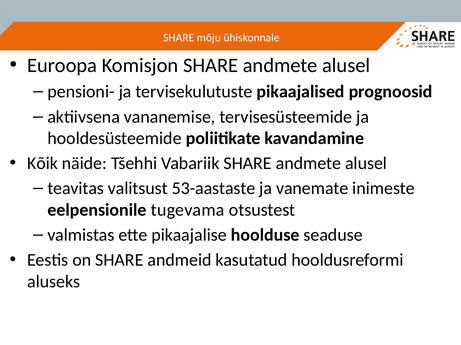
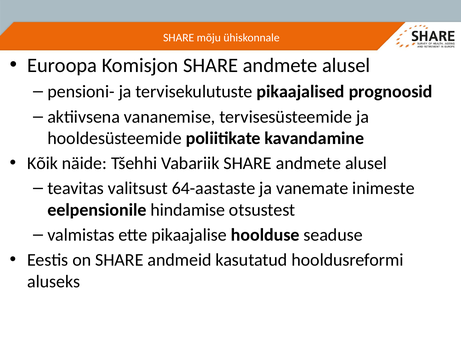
53-aastaste: 53-aastaste -> 64-aastaste
tugevama: tugevama -> hindamise
